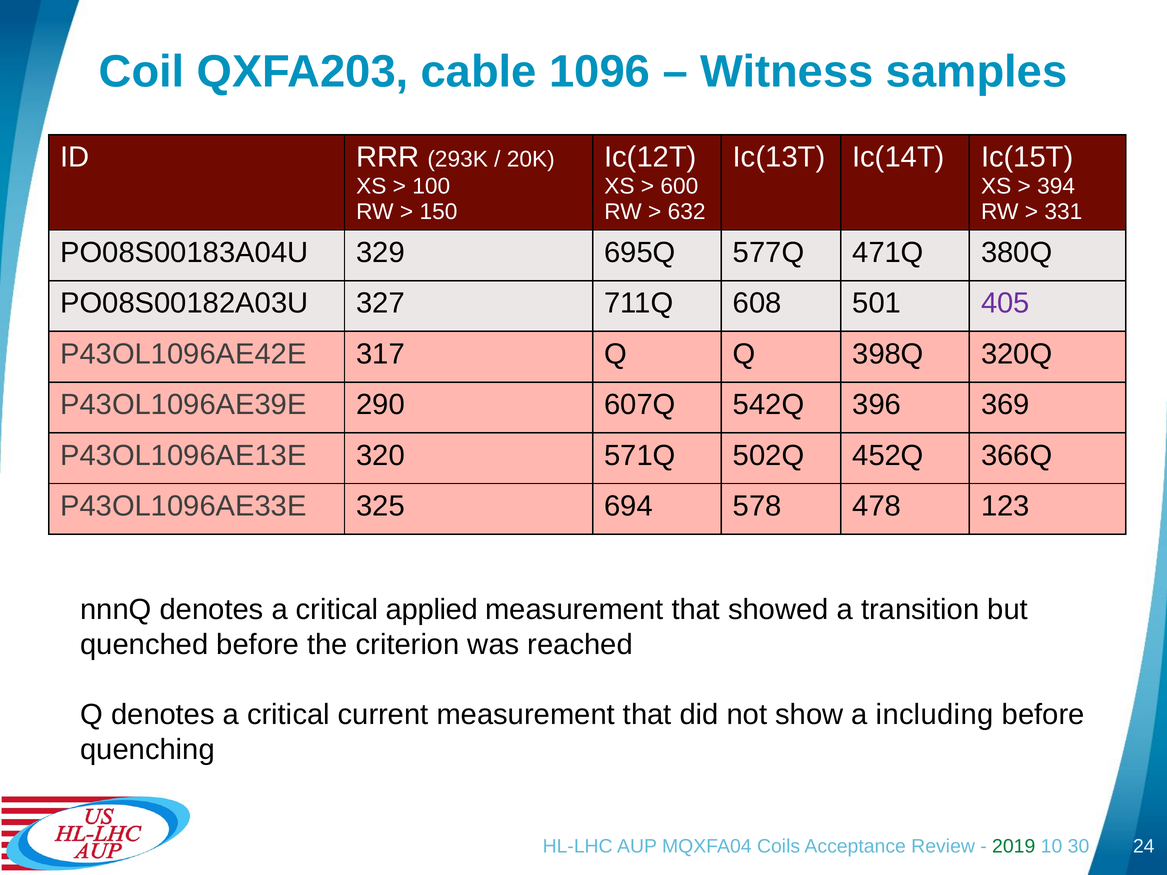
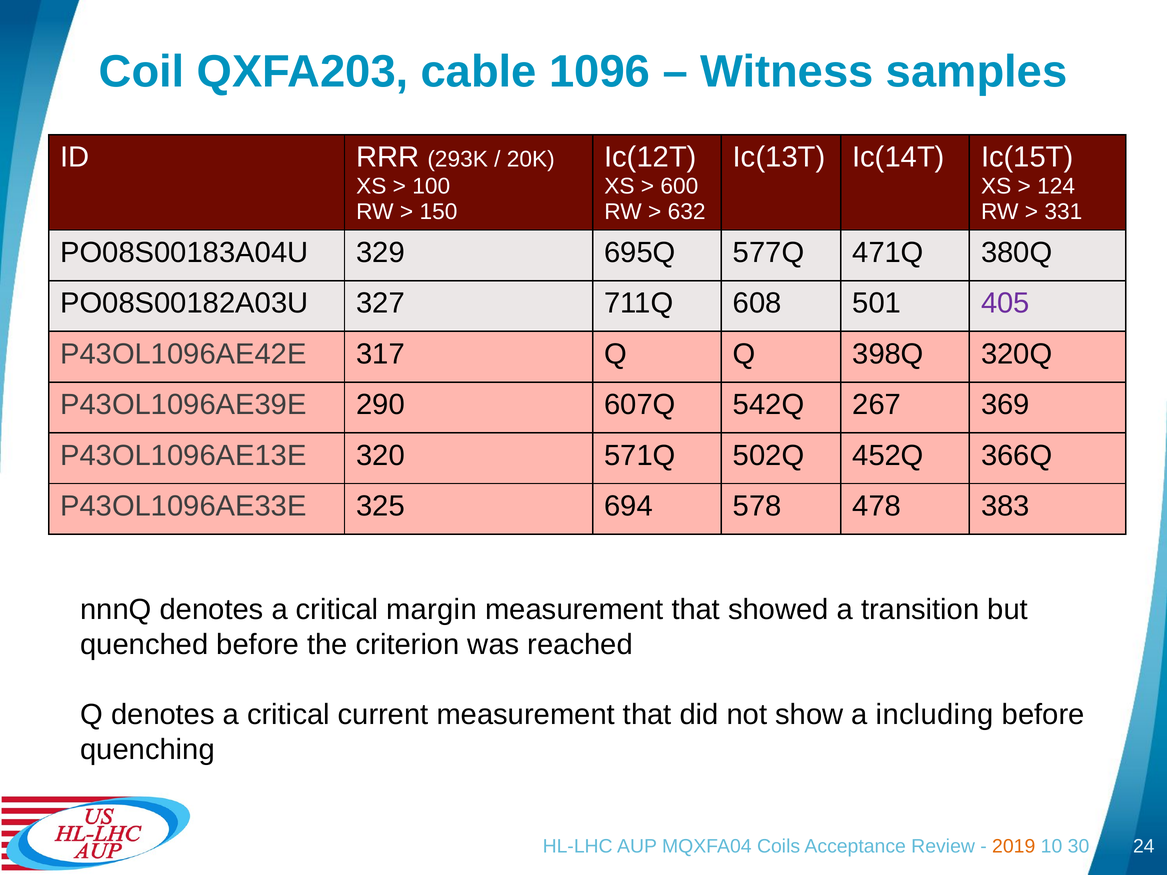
394: 394 -> 124
396: 396 -> 267
123: 123 -> 383
applied: applied -> margin
2019 colour: green -> orange
